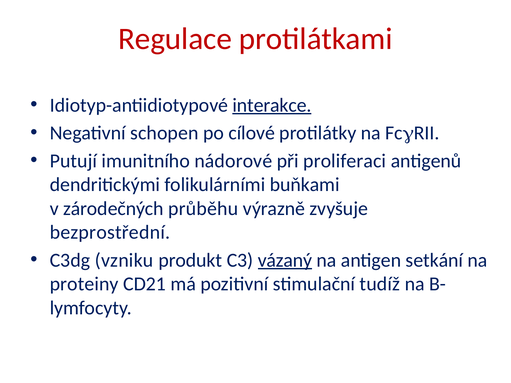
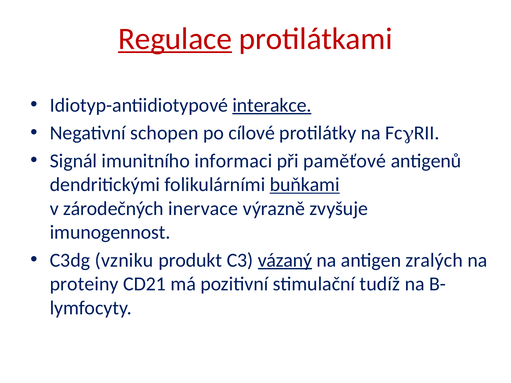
Regulace underline: none -> present
Putují: Putují -> Signál
nádorové: nádorové -> informaci
proliferaci: proliferaci -> paměťové
buňkami underline: none -> present
průběhu: průběhu -> inervace
bezprostřední: bezprostřední -> imunogennost
setkání: setkání -> zralých
